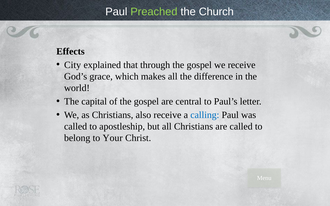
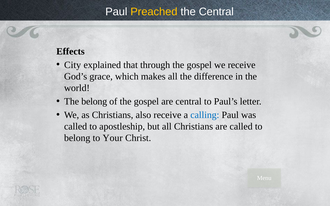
Preached colour: light green -> yellow
the Church: Church -> Central
The capital: capital -> belong
